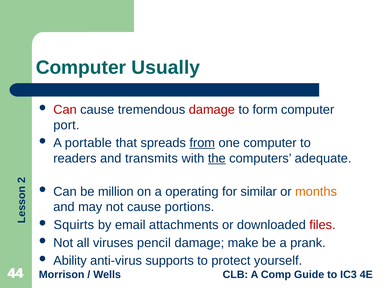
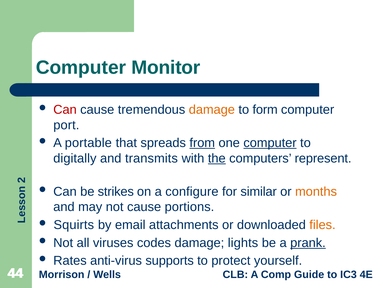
Usually: Usually -> Monitor
damage at (212, 109) colour: red -> orange
computer at (270, 143) underline: none -> present
readers: readers -> digitally
adequate: adequate -> represent
million: million -> strikes
operating: operating -> configure
files colour: red -> orange
pencil: pencil -> codes
make: make -> lights
prank underline: none -> present
Ability: Ability -> Rates
